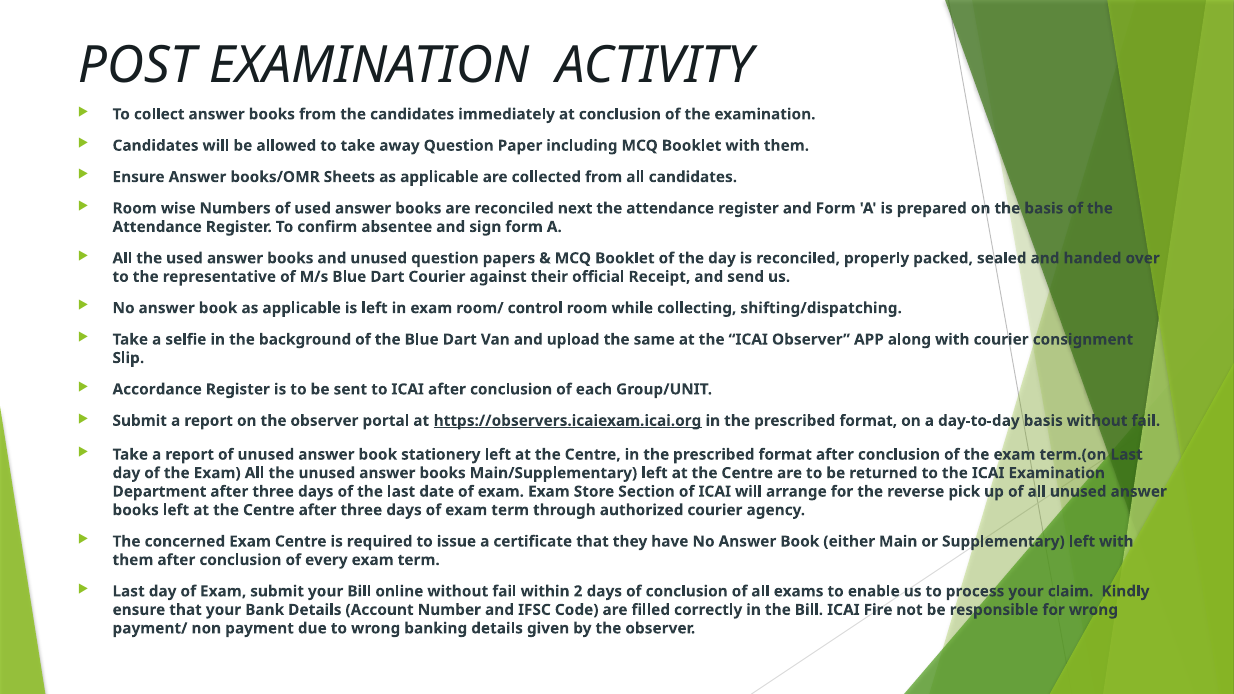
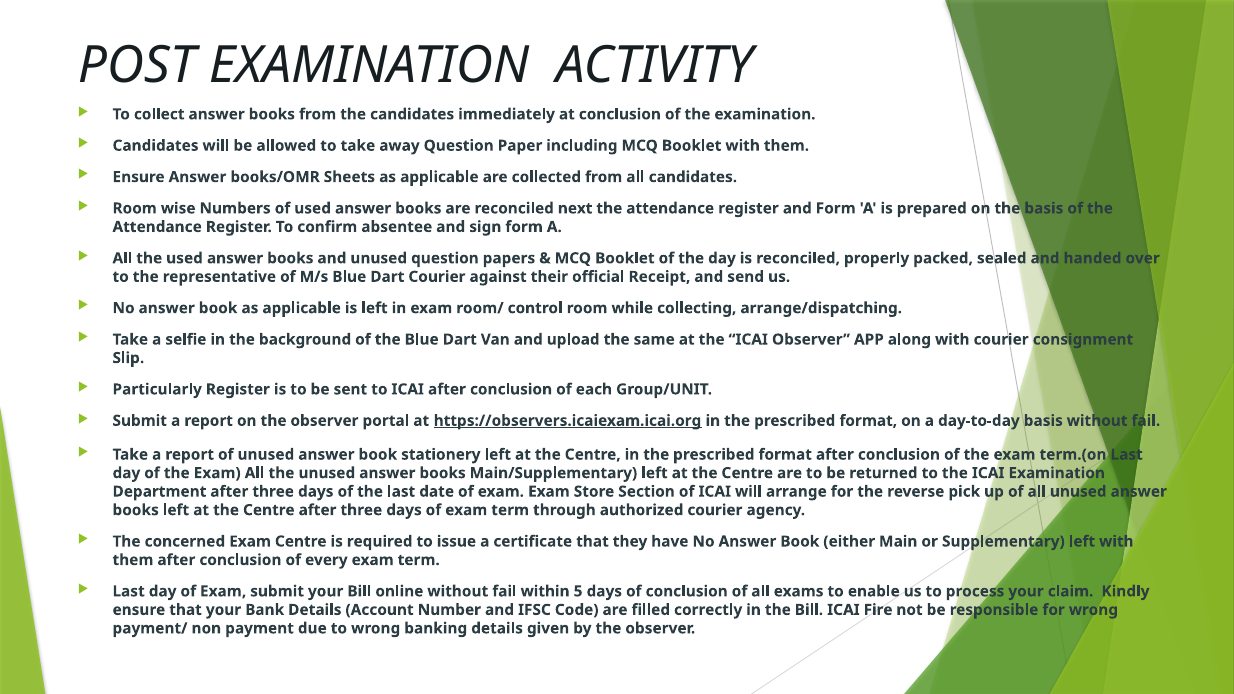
shifting/dispatching: shifting/dispatching -> arrange/dispatching
Accordance: Accordance -> Particularly
2: 2 -> 5
